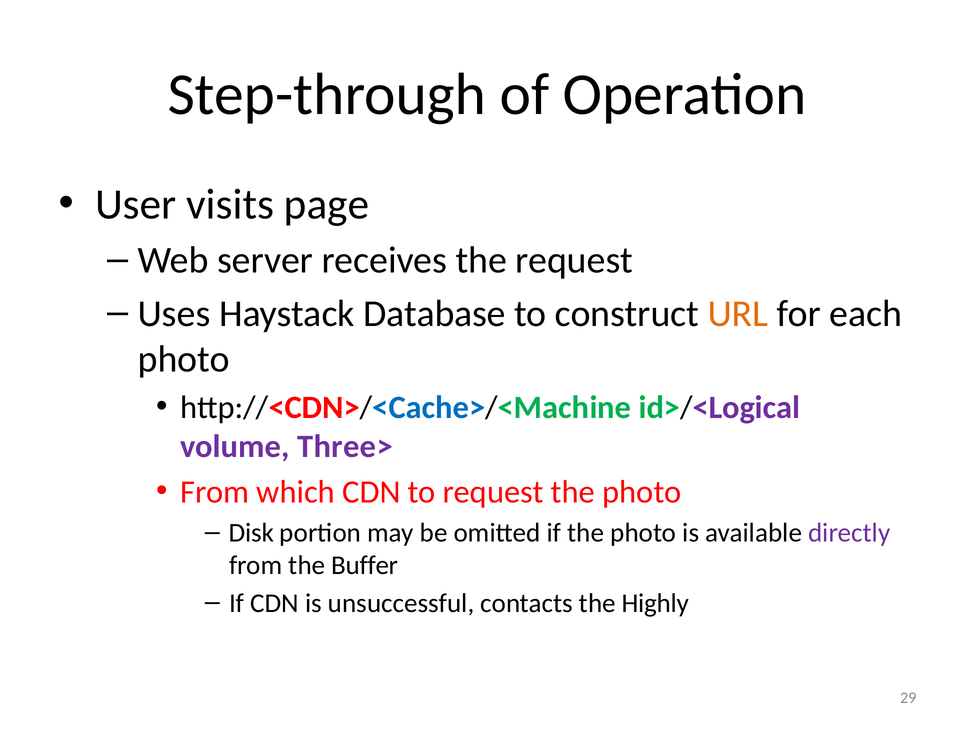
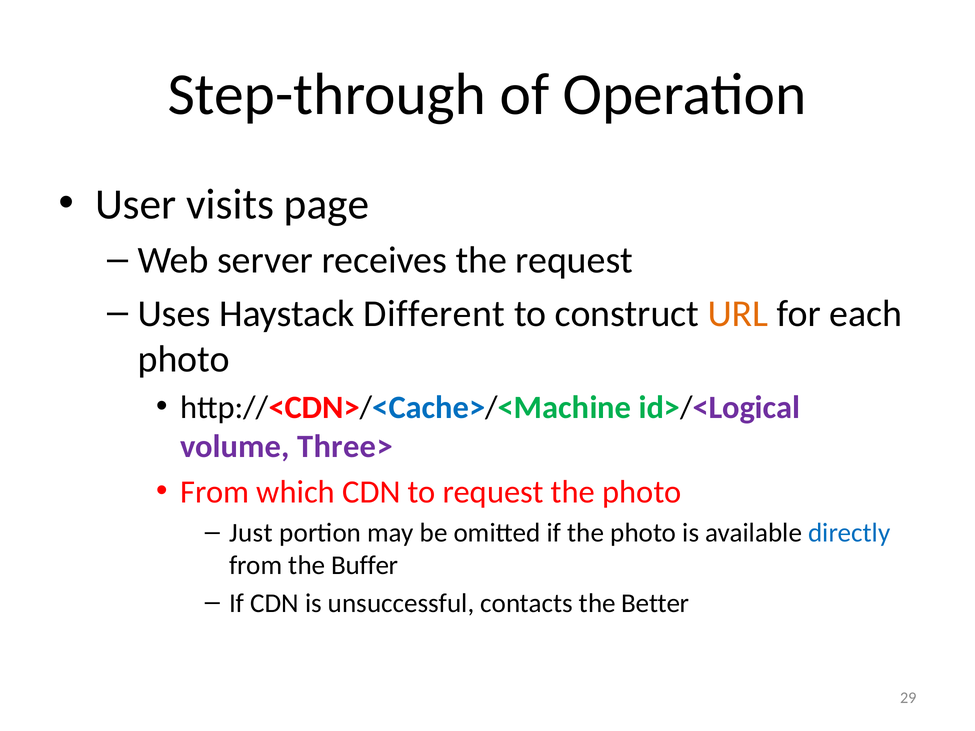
Database: Database -> Different
Disk: Disk -> Just
directly colour: purple -> blue
Highly: Highly -> Better
